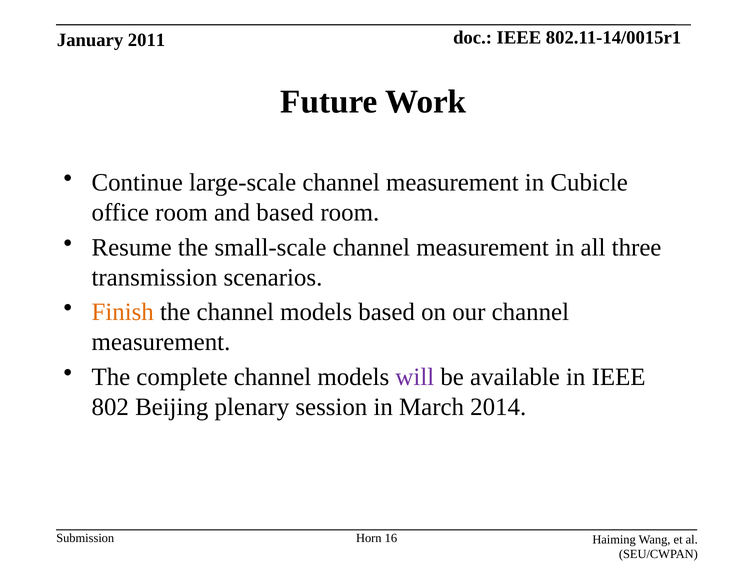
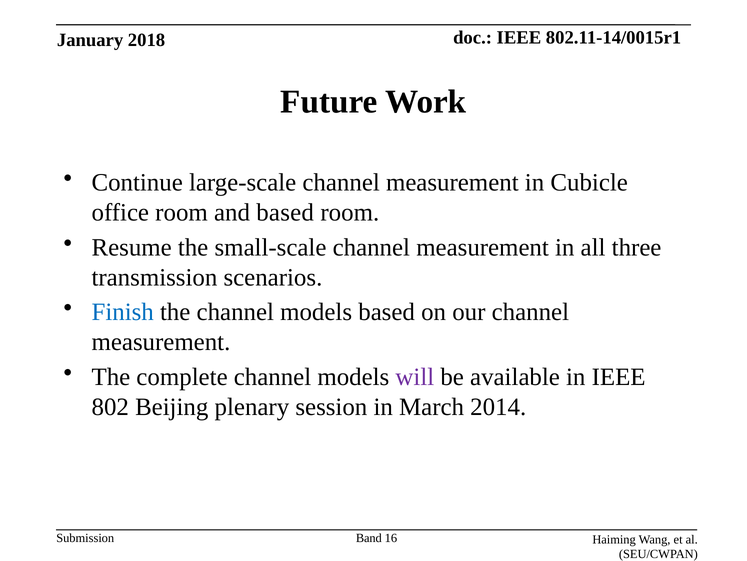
2011: 2011 -> 2018
Finish colour: orange -> blue
Horn: Horn -> Band
